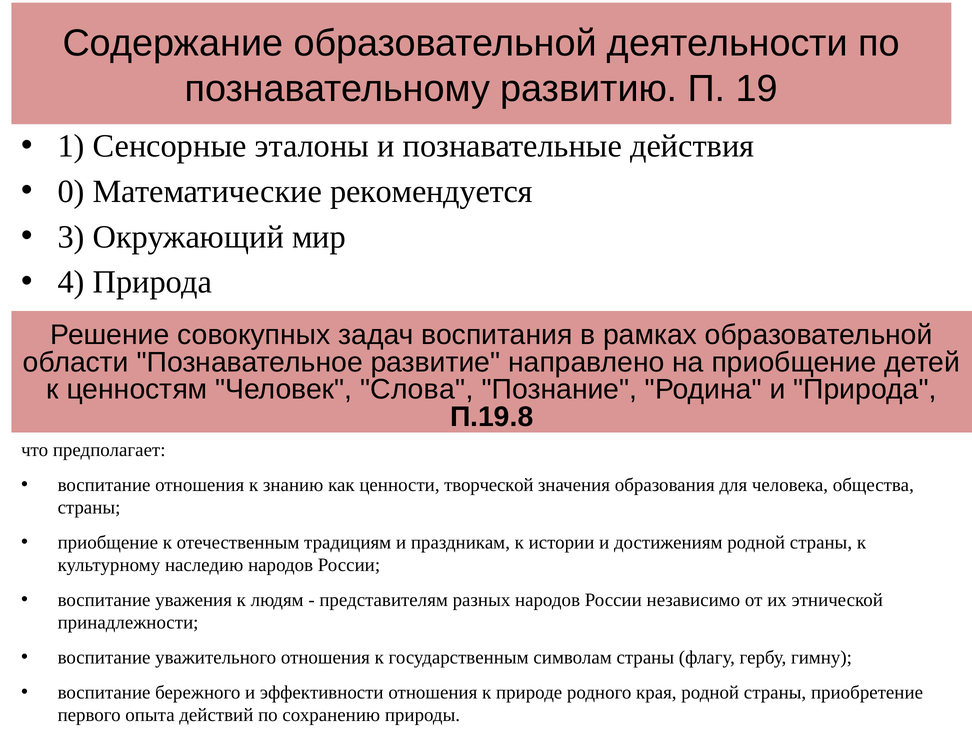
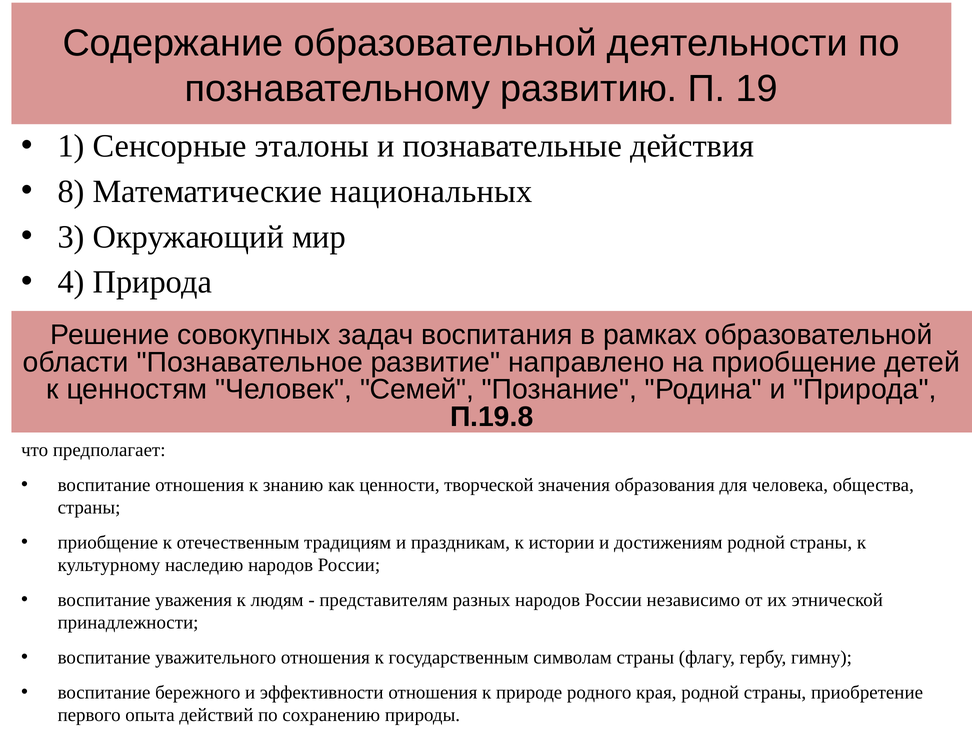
0: 0 -> 8
рекомендуется: рекомендуется -> национальных
Слова: Слова -> Семей
